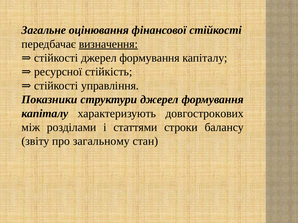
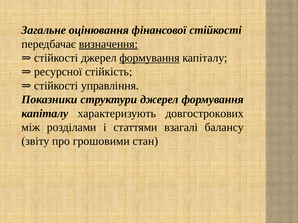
формування at (150, 58) underline: none -> present
строки: строки -> взагалі
загальному: загальному -> грошовими
